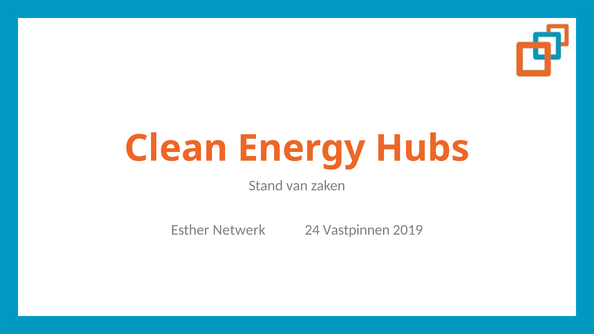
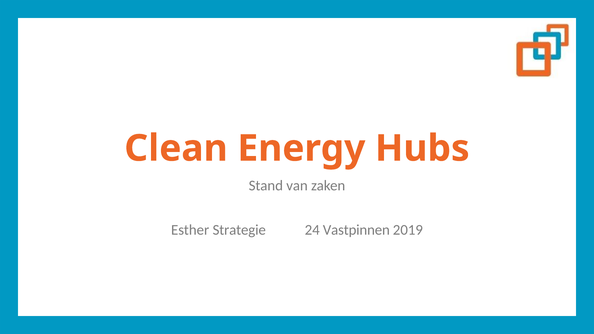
Netwerk: Netwerk -> Strategie
